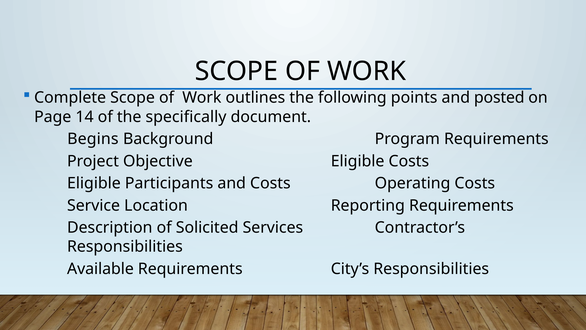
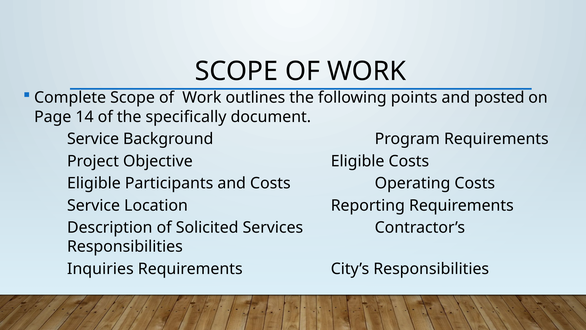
Begins at (93, 139): Begins -> Service
Available: Available -> Inquiries
